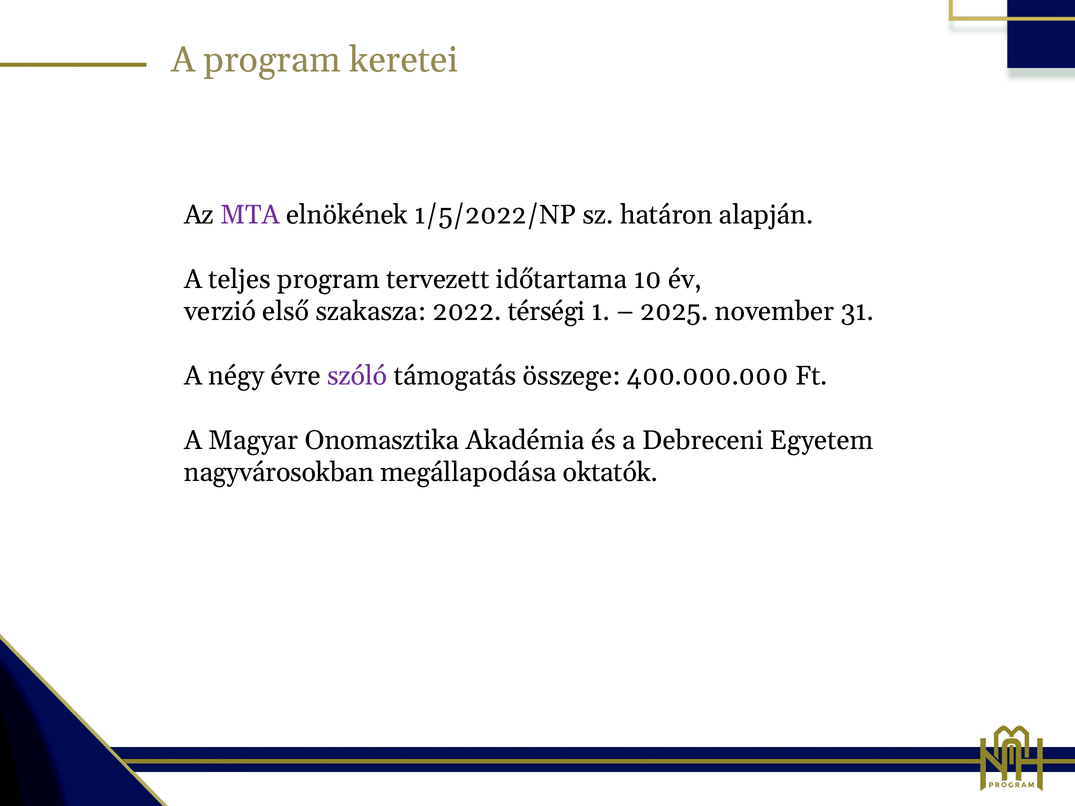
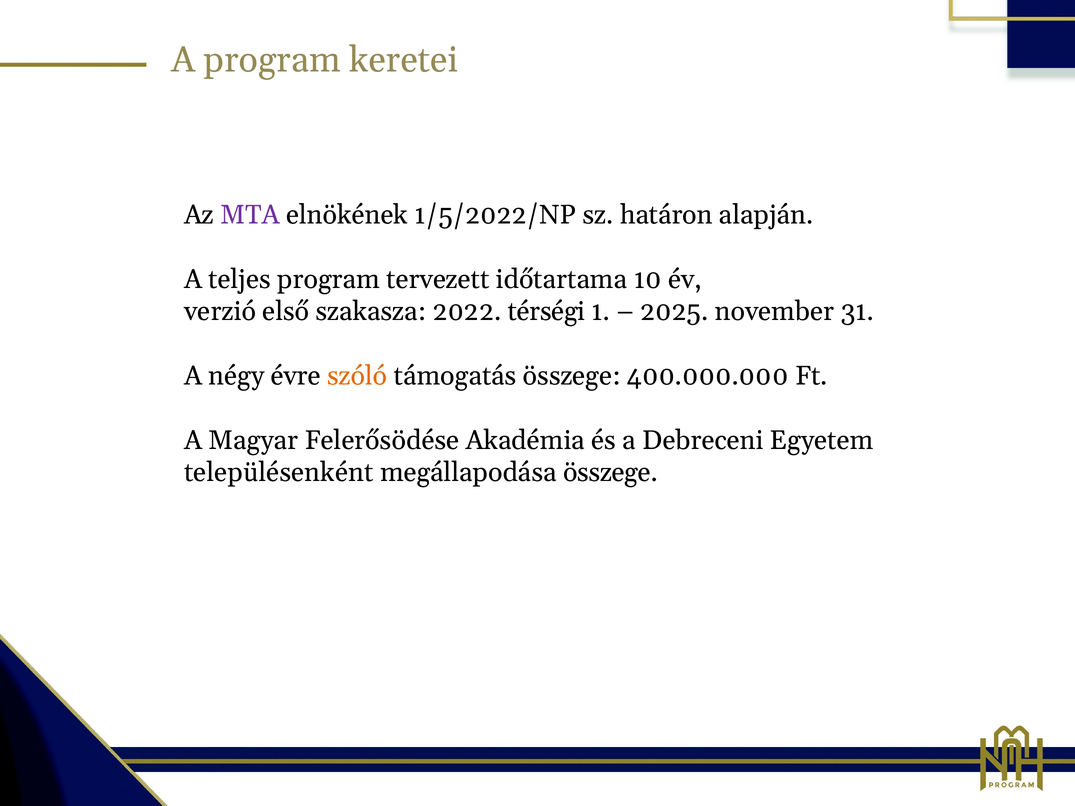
szóló colour: purple -> orange
Onomasztika: Onomasztika -> Felerősödése
nagyvárosokban: nagyvárosokban -> településenként
megállapodása oktatók: oktatók -> összege
